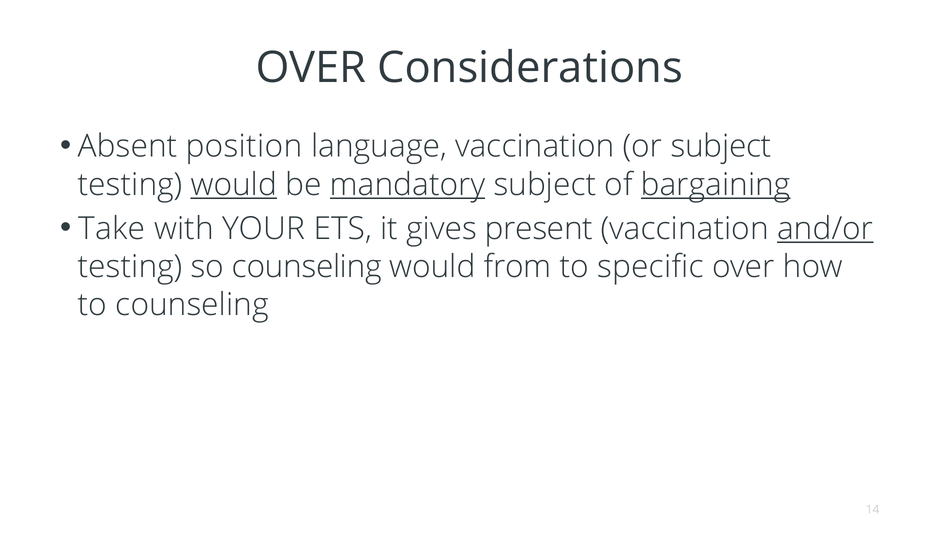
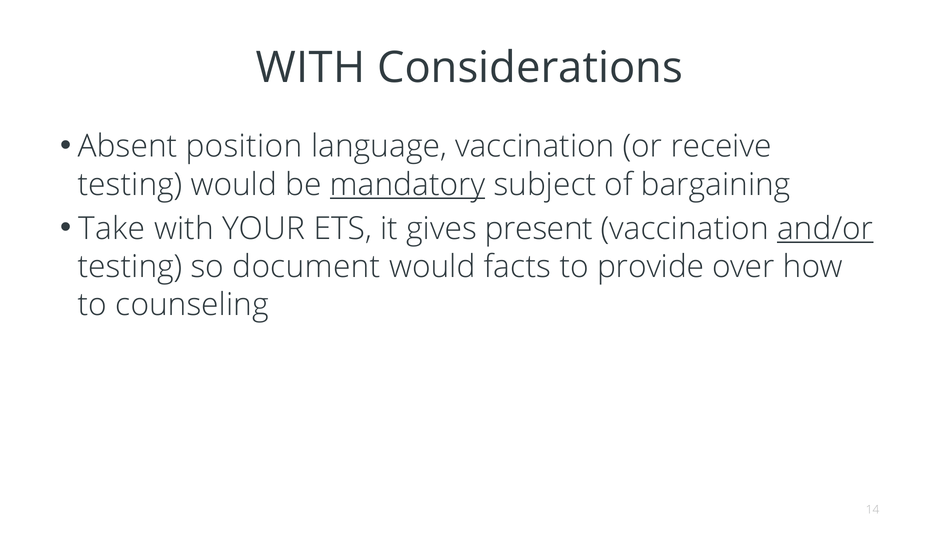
OVER at (311, 68): OVER -> WITH
or subject: subject -> receive
would at (234, 185) underline: present -> none
bargaining underline: present -> none
so counseling: counseling -> document
from: from -> facts
specific: specific -> provide
